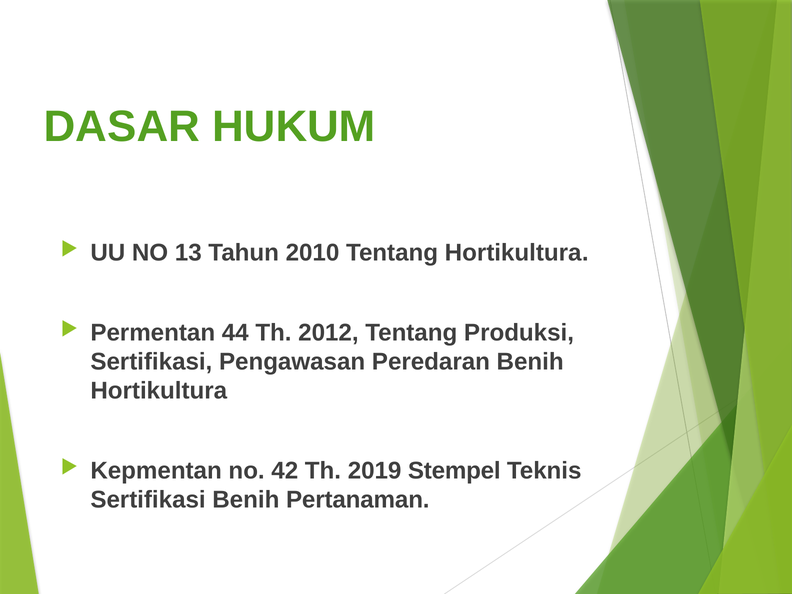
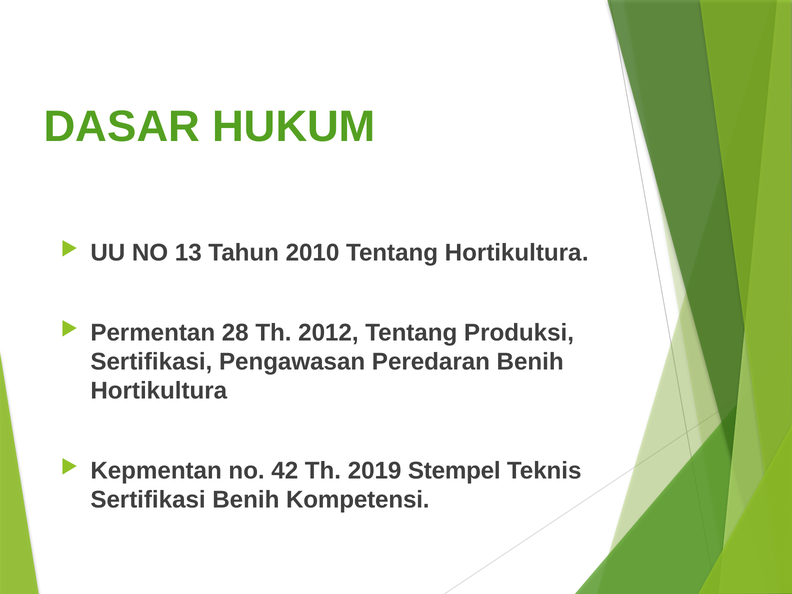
44: 44 -> 28
Pertanaman: Pertanaman -> Kompetensi
